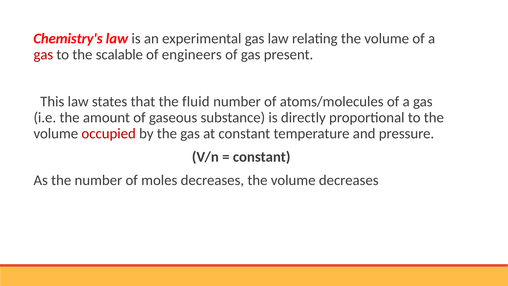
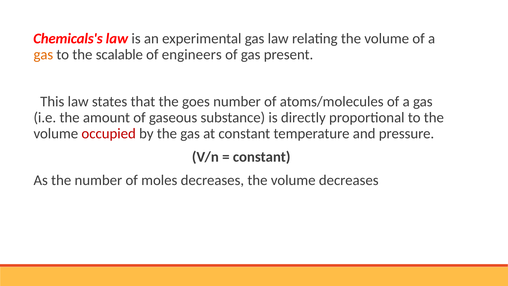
Chemistry's: Chemistry's -> Chemicals's
gas at (43, 55) colour: red -> orange
fluid: fluid -> goes
